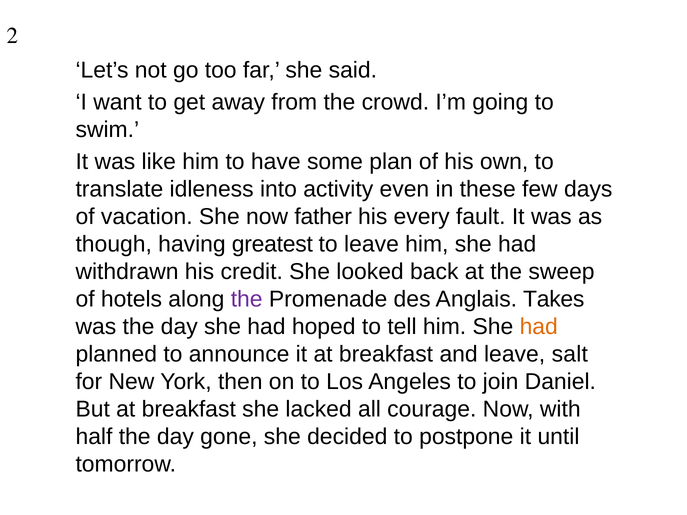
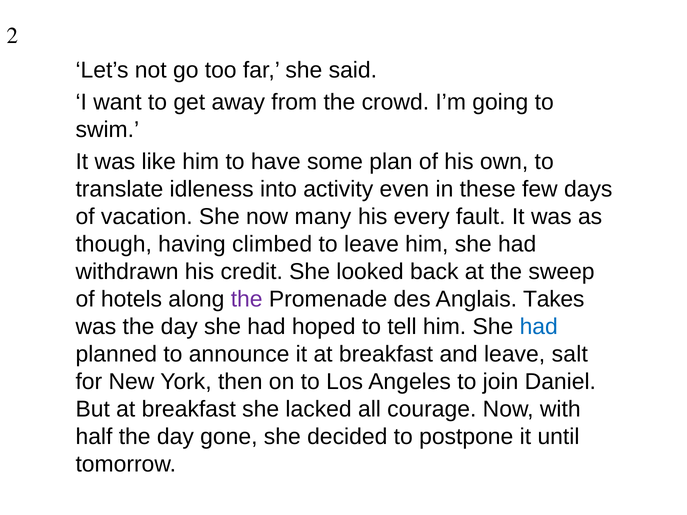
father: father -> many
greatest: greatest -> climbed
had at (539, 327) colour: orange -> blue
